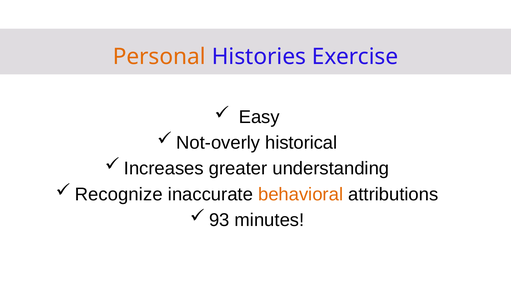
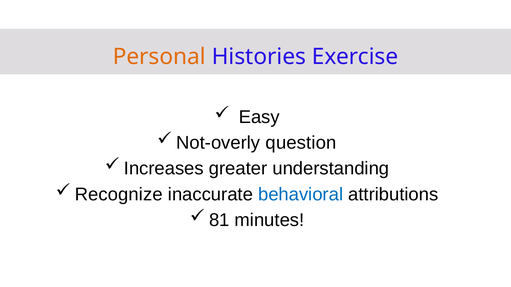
historical: historical -> question
behavioral colour: orange -> blue
93: 93 -> 81
